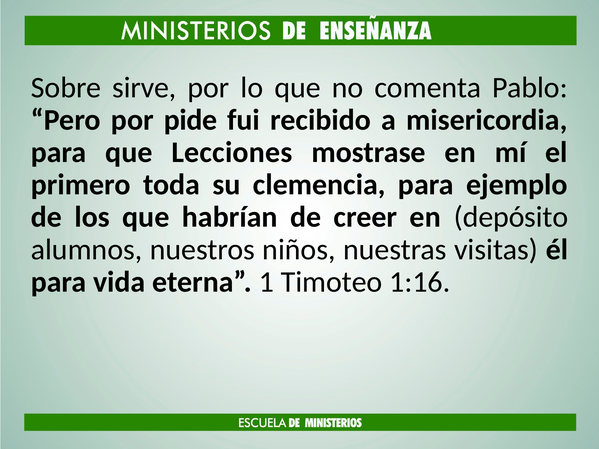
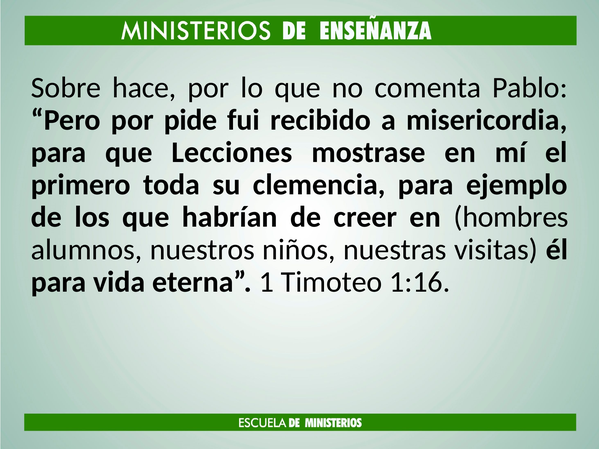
sirve: sirve -> hace
depósito: depósito -> hombres
